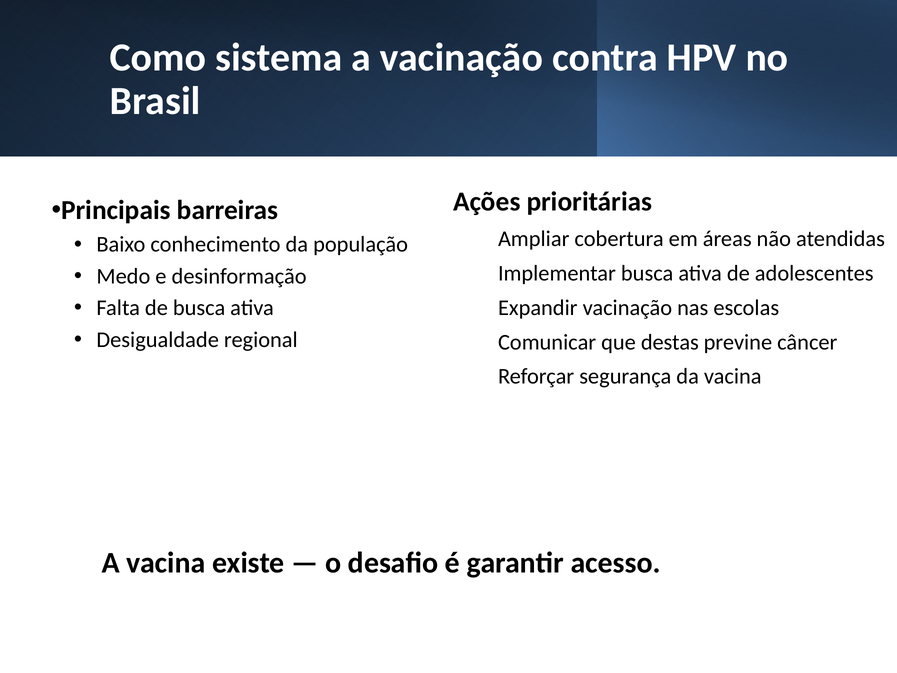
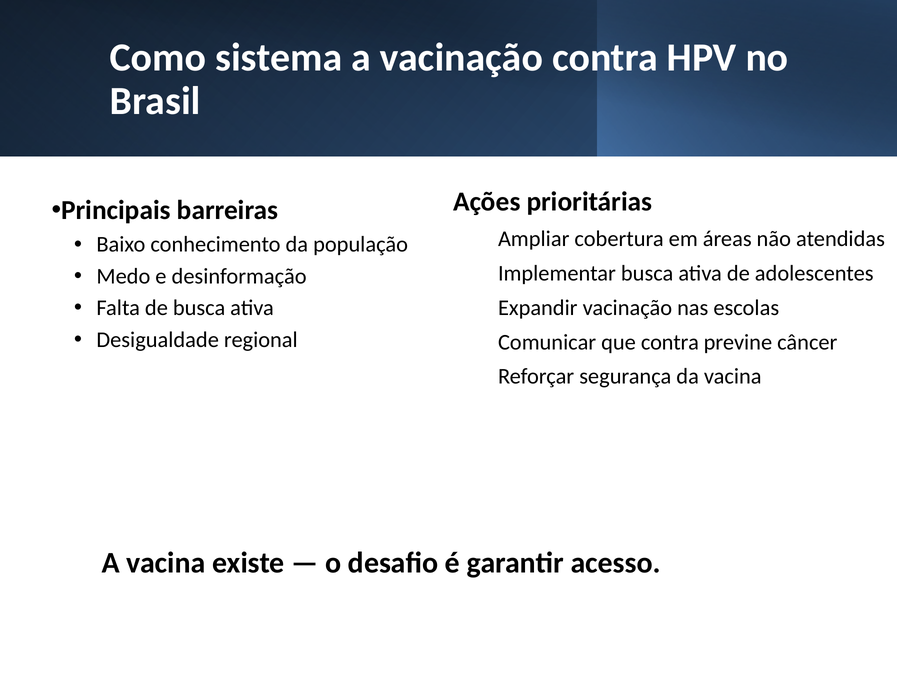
que destas: destas -> contra
